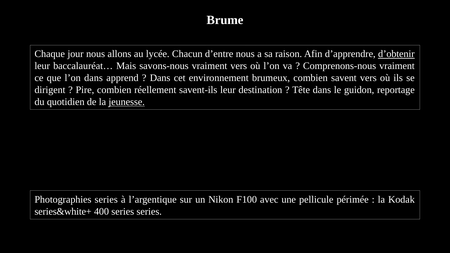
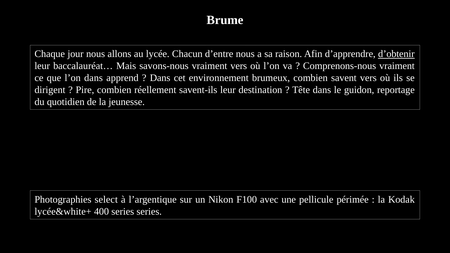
jeunesse underline: present -> none
Photographies series: series -> select
series&white+: series&white+ -> lycée&white+
